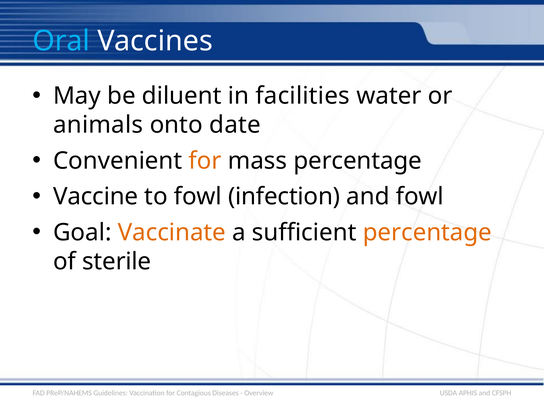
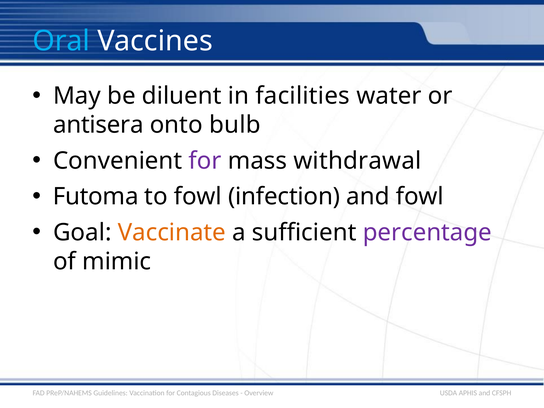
animals: animals -> antisera
date: date -> bulb
for at (205, 161) colour: orange -> purple
mass percentage: percentage -> withdrawal
Vaccine: Vaccine -> Futoma
percentage at (427, 232) colour: orange -> purple
sterile: sterile -> mimic
